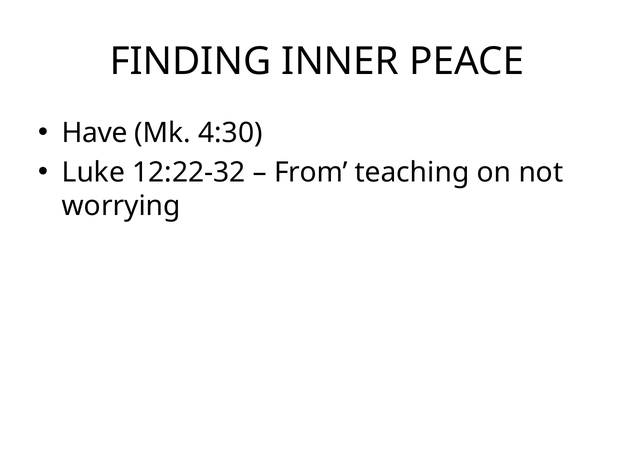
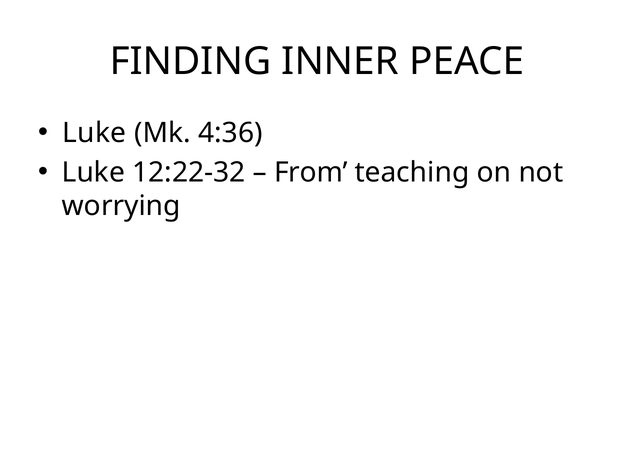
Have at (95, 133): Have -> Luke
4:30: 4:30 -> 4:36
